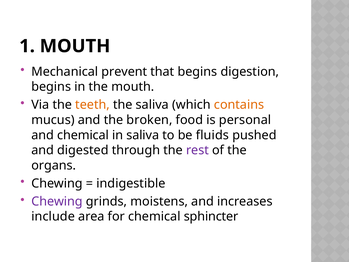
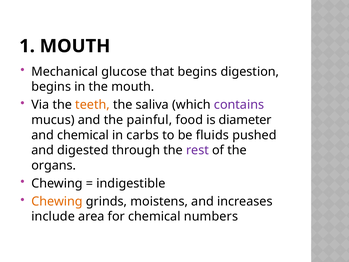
prevent: prevent -> glucose
contains colour: orange -> purple
broken: broken -> painful
personal: personal -> diameter
in saliva: saliva -> carbs
Chewing at (57, 201) colour: purple -> orange
sphincter: sphincter -> numbers
